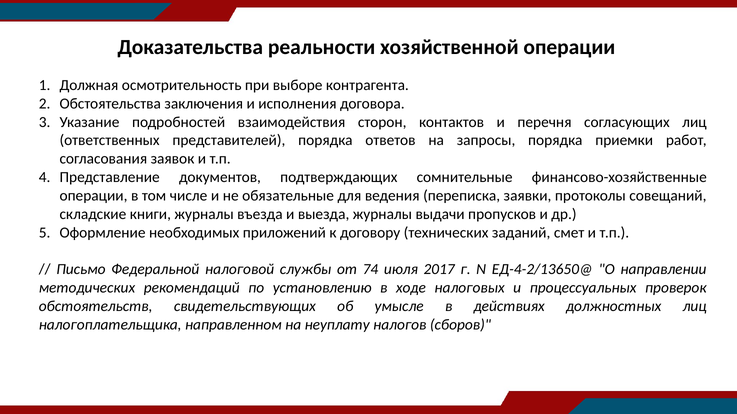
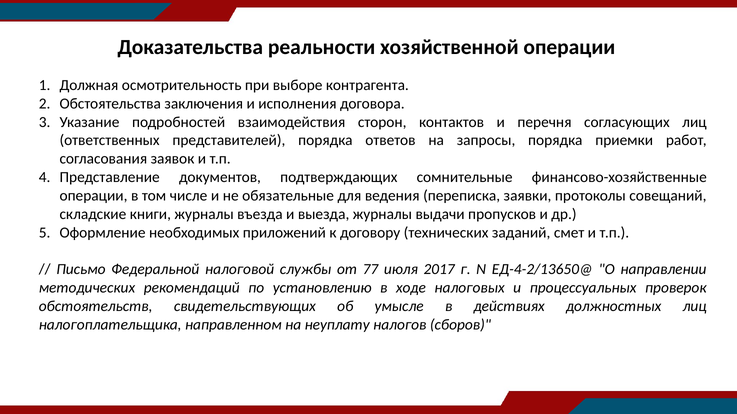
74: 74 -> 77
